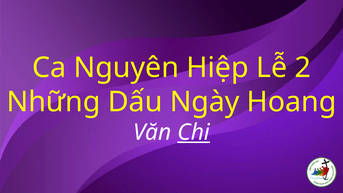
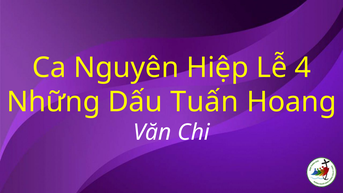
2: 2 -> 4
Ngày: Ngày -> Tuấn
Chi underline: present -> none
